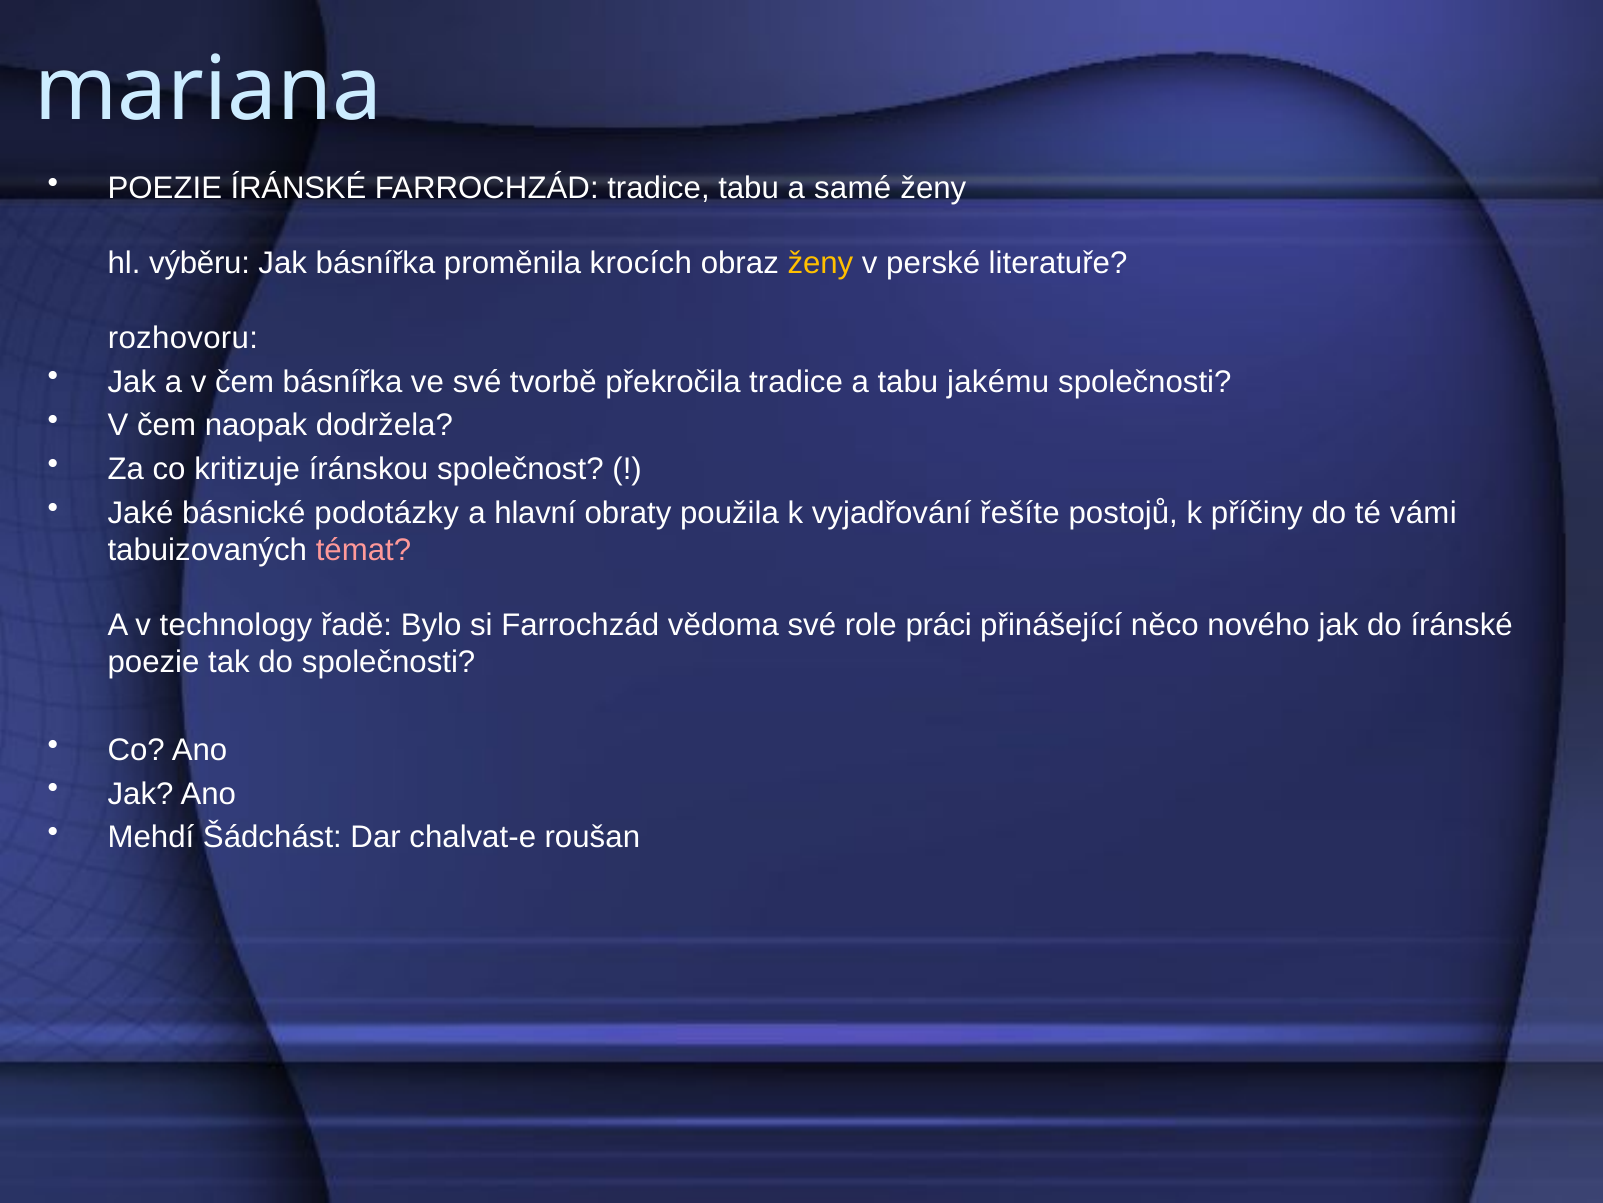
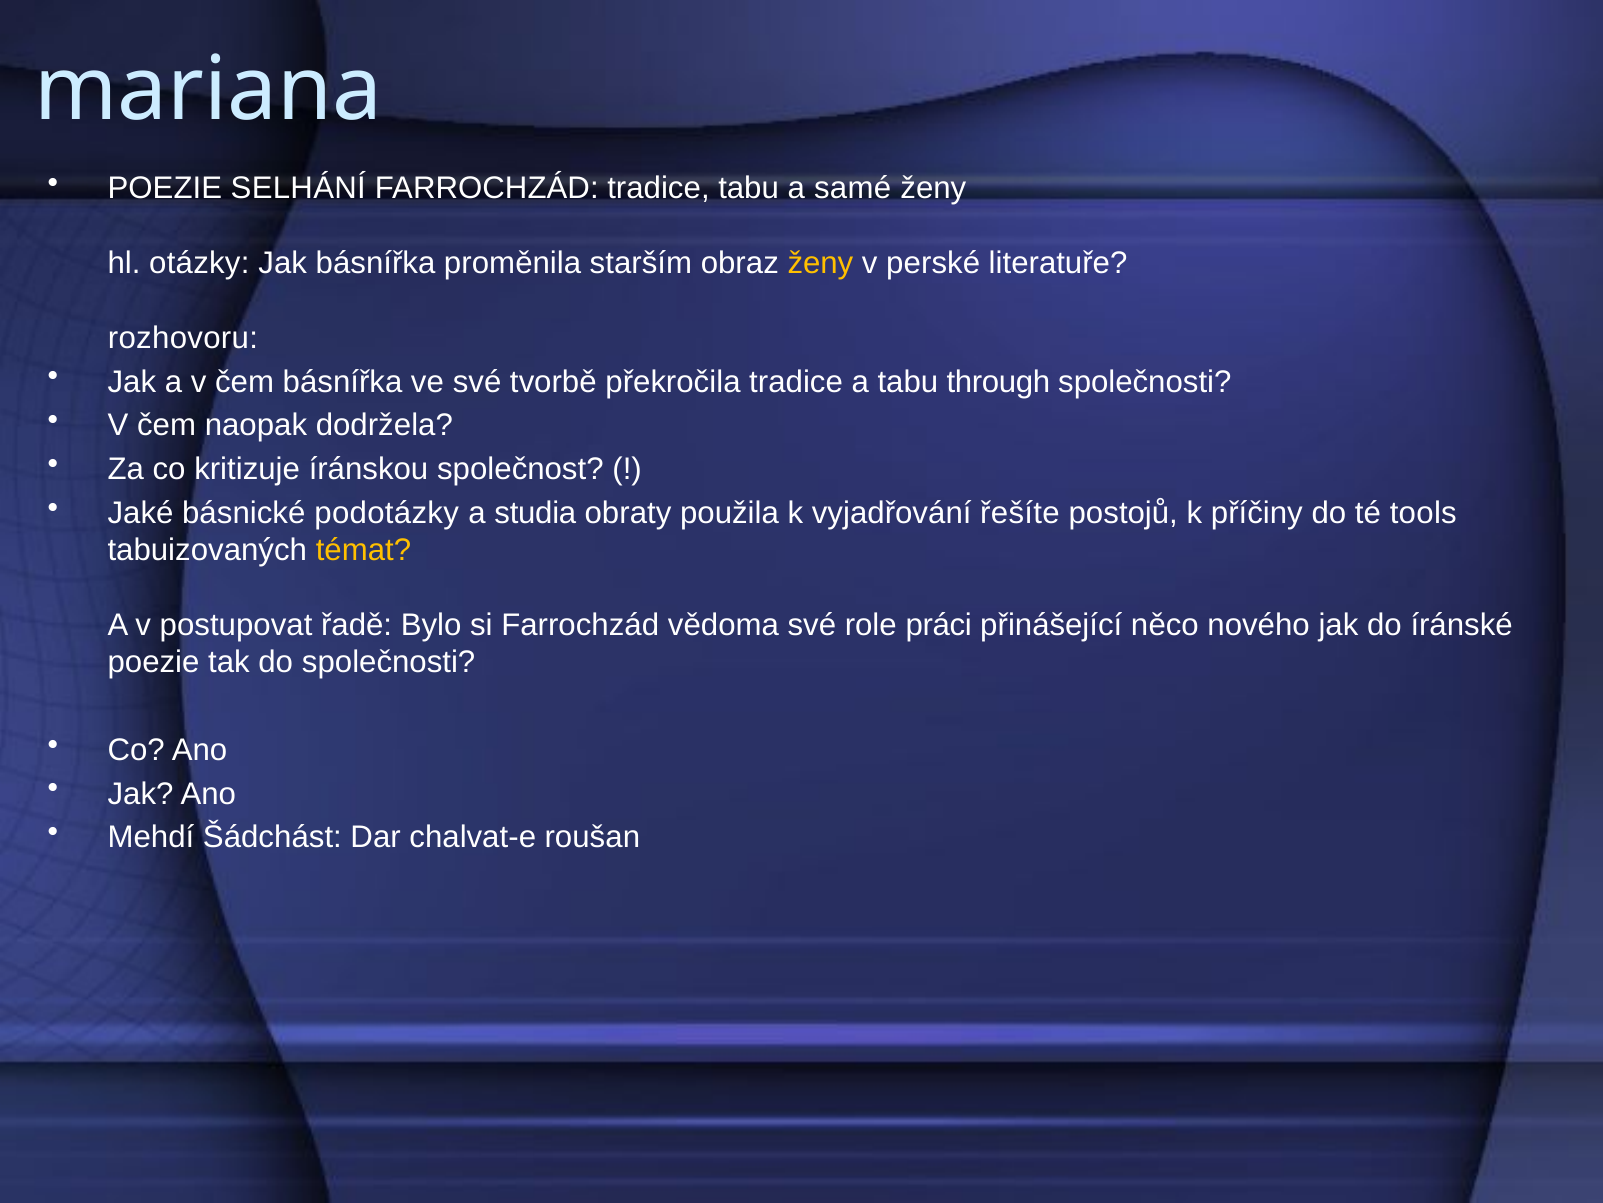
POEZIE ÍRÁNSKÉ: ÍRÁNSKÉ -> SELHÁNÍ
výběru: výběru -> otázky
krocích: krocích -> starším
jakému: jakému -> through
hlavní: hlavní -> studia
vámi: vámi -> tools
témat colour: pink -> yellow
technology: technology -> postupovat
